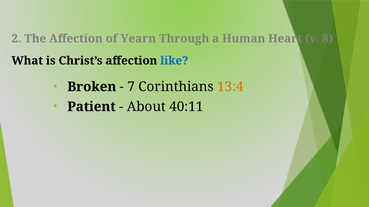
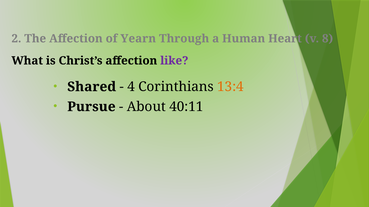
like colour: blue -> purple
Broken: Broken -> Shared
7: 7 -> 4
Patient: Patient -> Pursue
